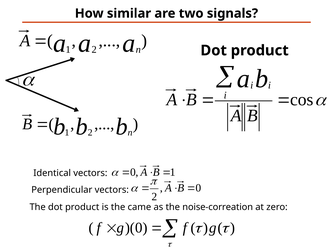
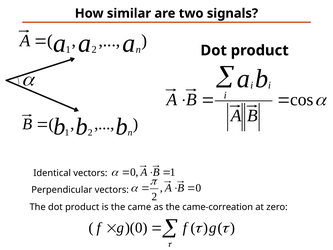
noise-correation: noise-correation -> came-correation
